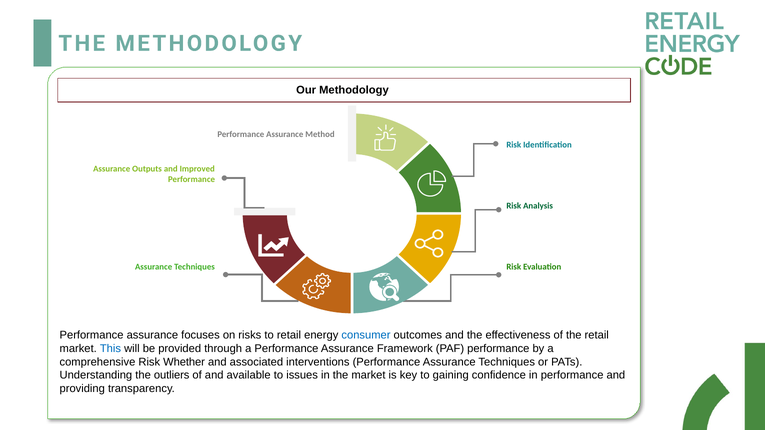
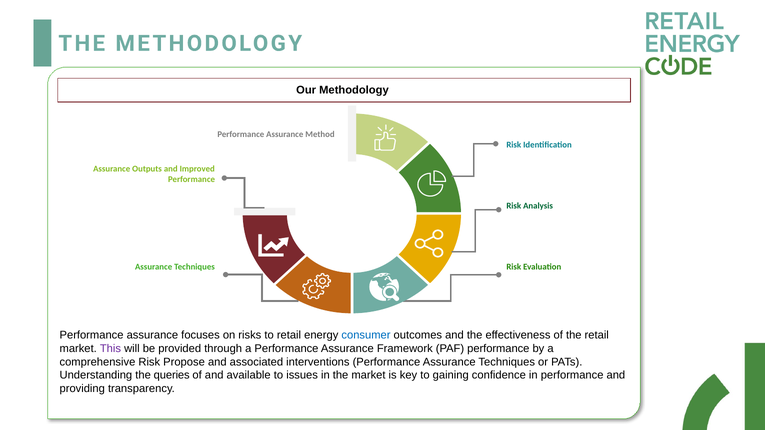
This colour: blue -> purple
Whether: Whether -> Propose
outliers: outliers -> queries
